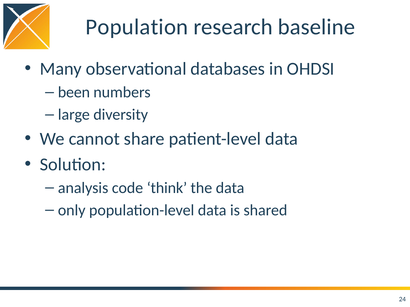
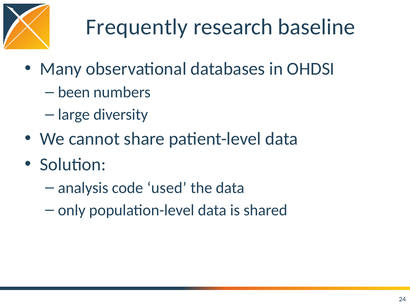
Population: Population -> Frequently
think: think -> used
